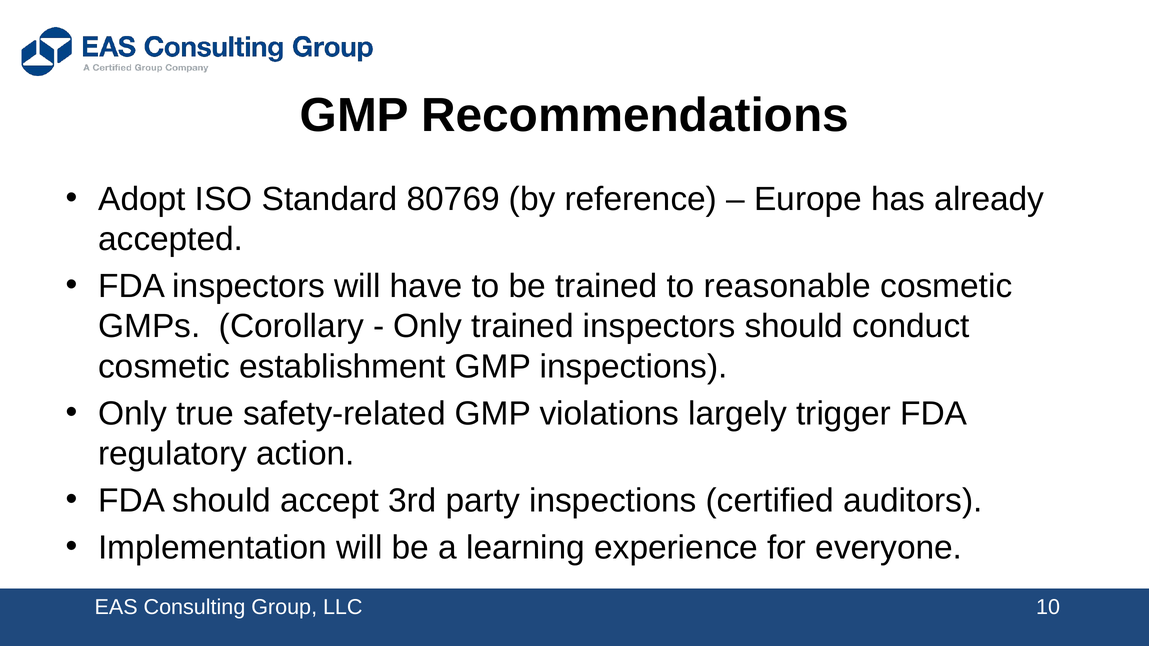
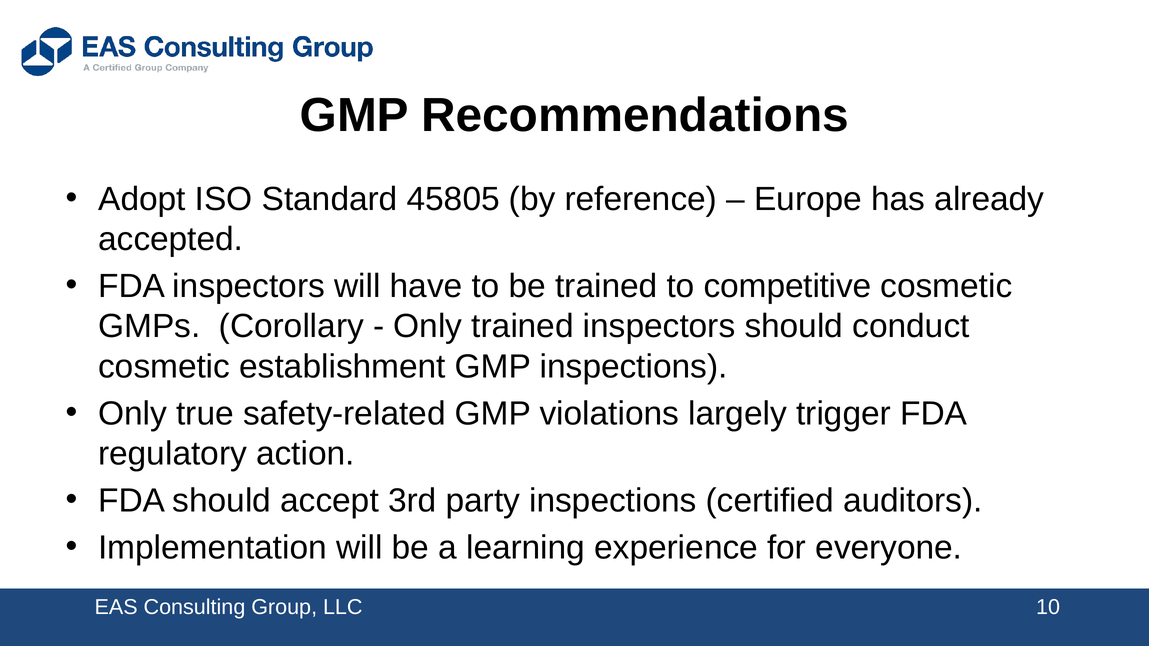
80769: 80769 -> 45805
reasonable: reasonable -> competitive
